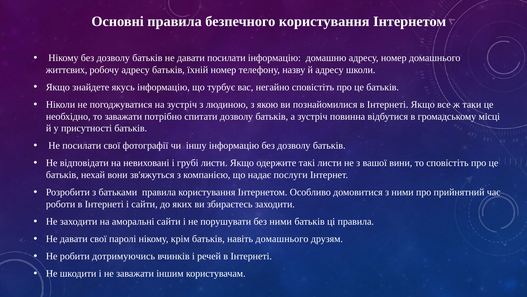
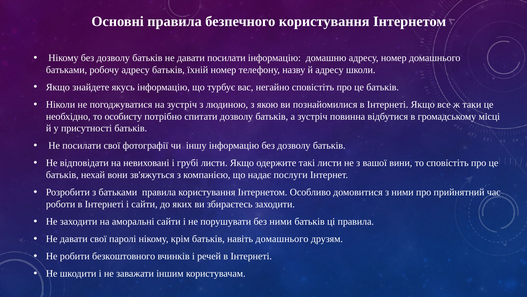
життєвих at (67, 70): життєвих -> батьками
то заважати: заважати -> особисту
дотримуючись: дотримуючись -> безкоштовного
